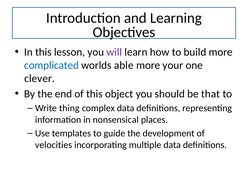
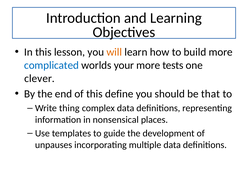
will colour: purple -> orange
able: able -> your
your: your -> tests
object: object -> define
velocities: velocities -> unpauses
